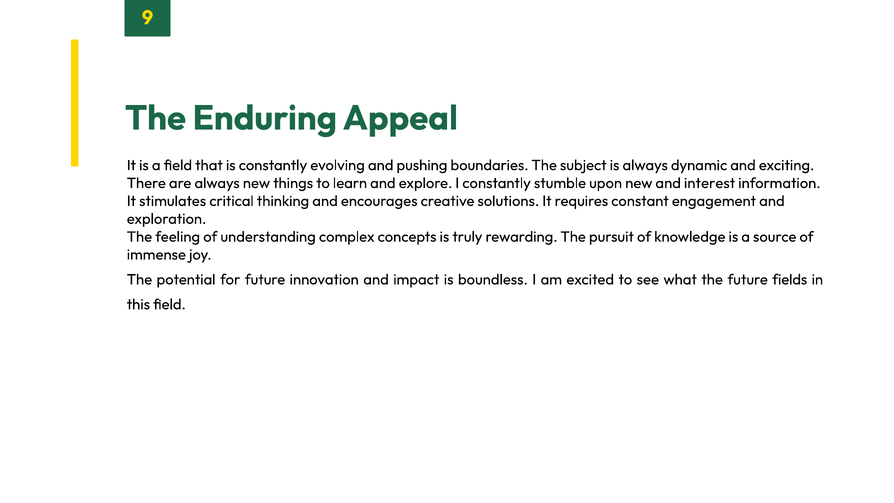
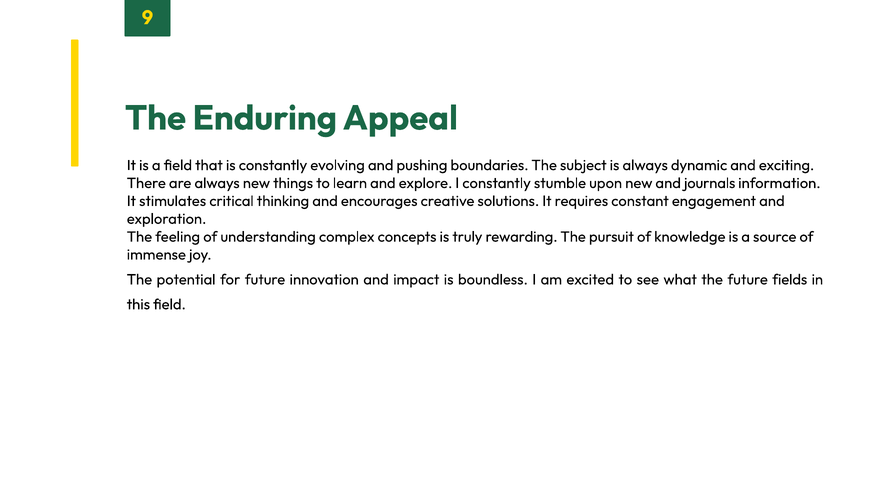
interest: interest -> journals
